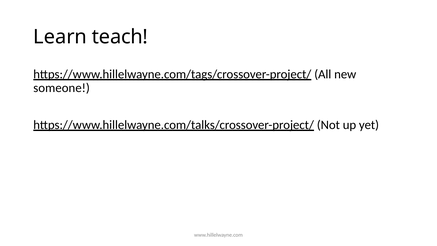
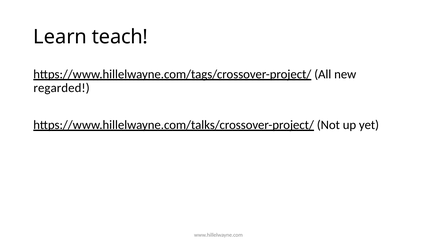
someone: someone -> regarded
